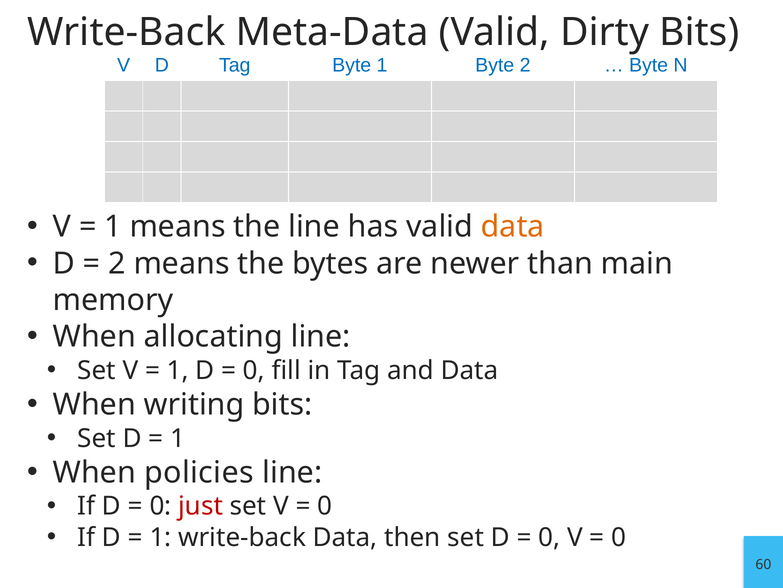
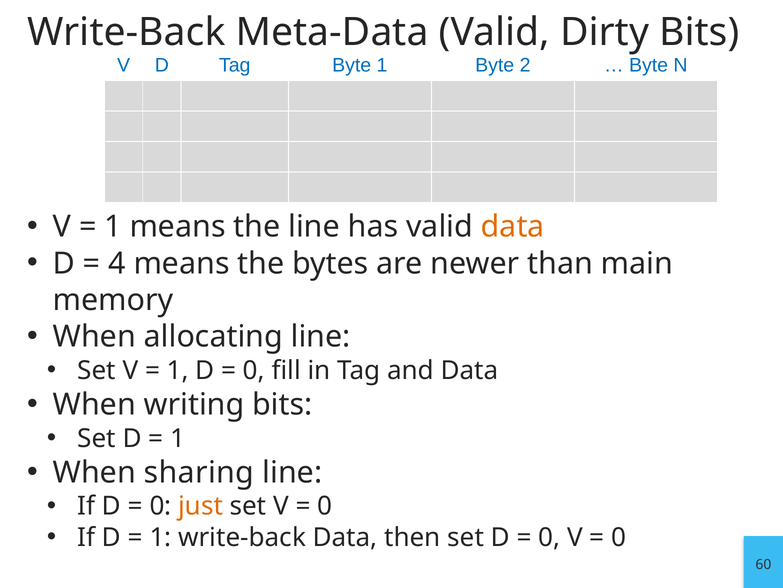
2 at (117, 263): 2 -> 4
policies: policies -> sharing
just colour: red -> orange
